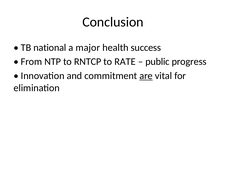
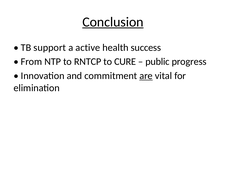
Conclusion underline: none -> present
national: national -> support
major: major -> active
RATE: RATE -> CURE
